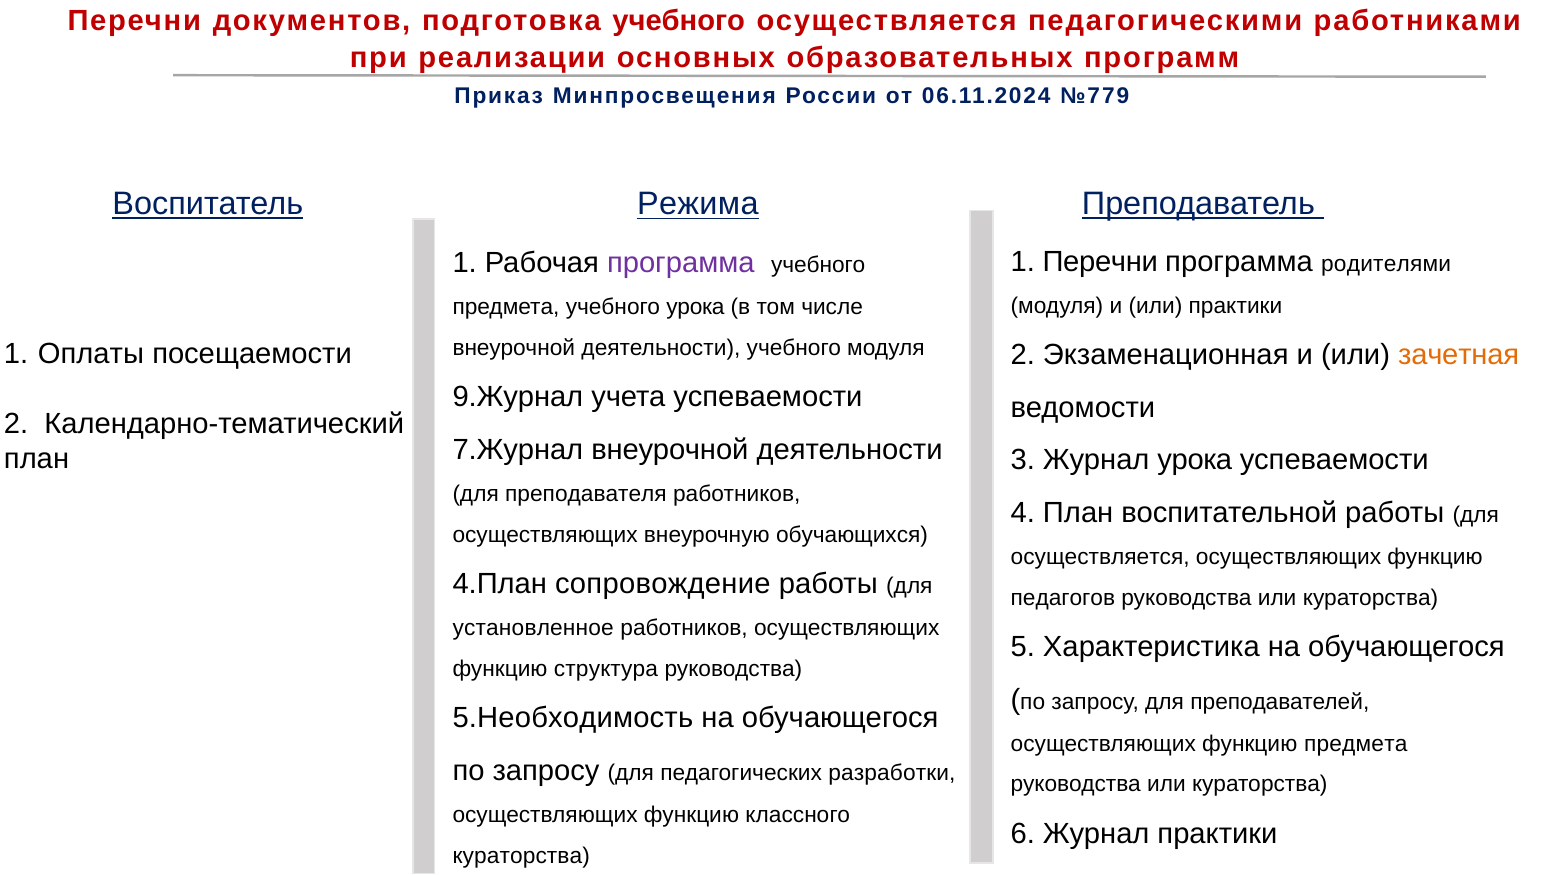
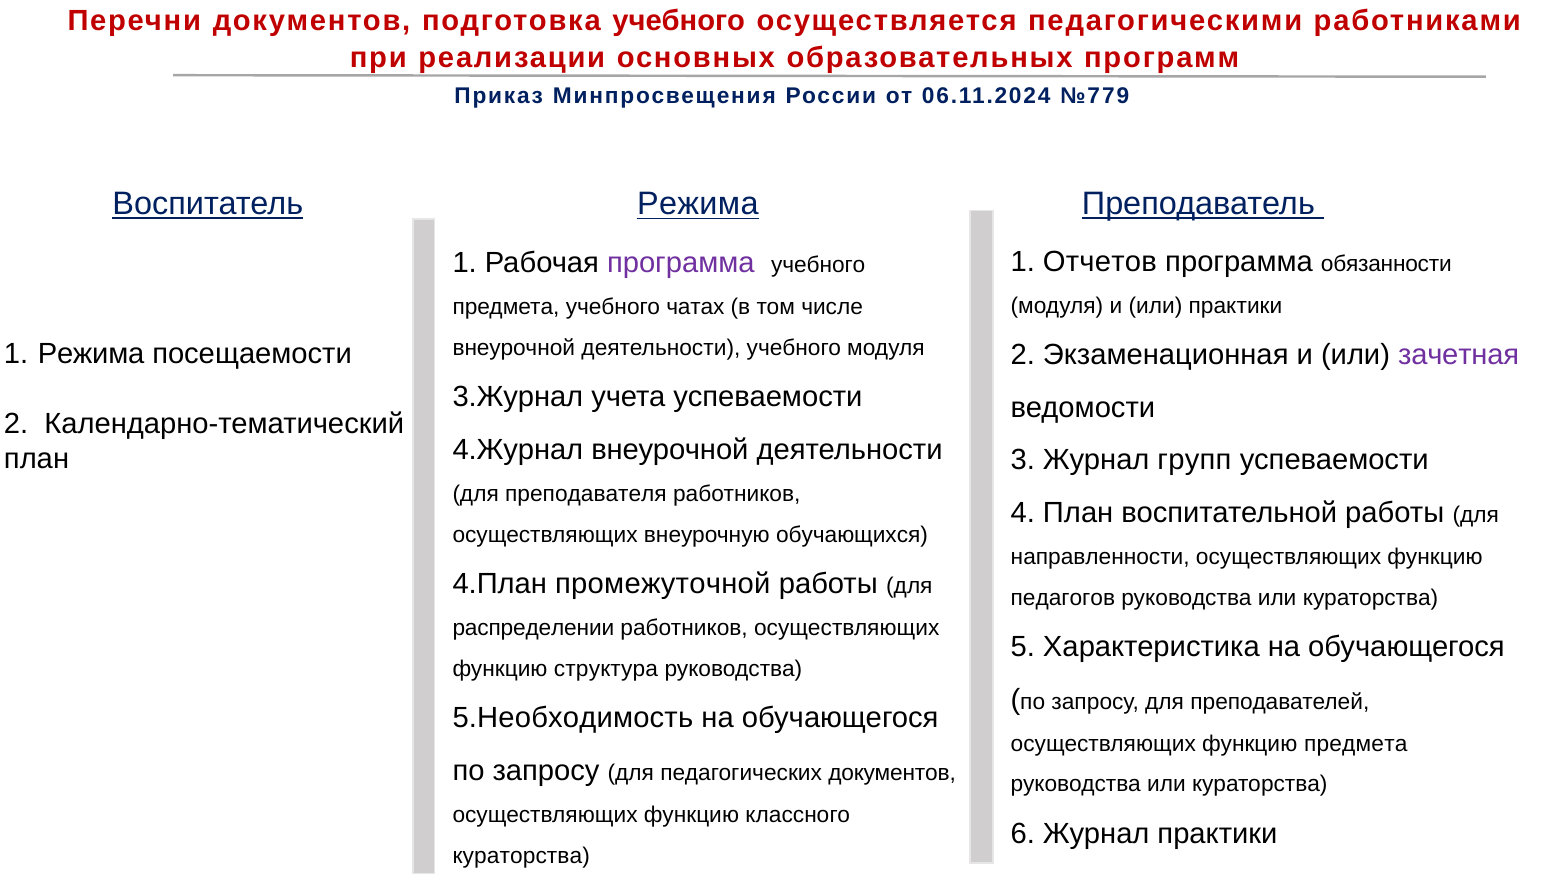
1 Перечни: Перечни -> Отчетов
родителями: родителями -> обязанности
учебного урока: урока -> чатах
1 Оплаты: Оплаты -> Режима
зачетная colour: orange -> purple
9.Журнал: 9.Журнал -> 3.Журнал
7.Журнал: 7.Журнал -> 4.Журнал
Журнал урока: урока -> групп
осуществляется at (1100, 557): осуществляется -> направленности
сопровождение: сопровождение -> промежуточной
установленное: установленное -> распределении
педагогических разработки: разработки -> документов
